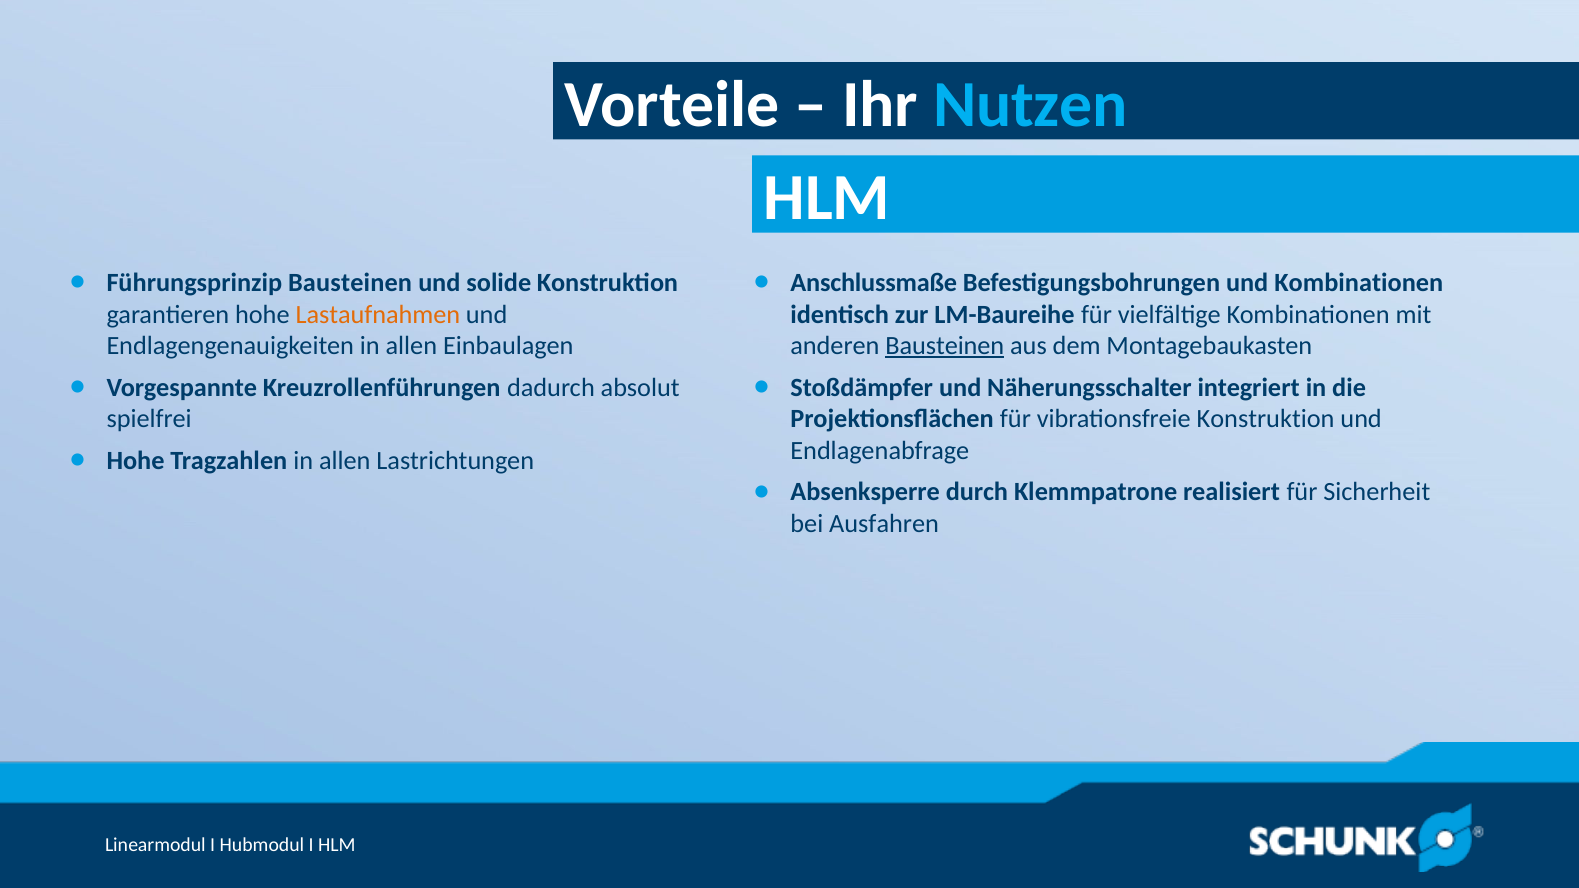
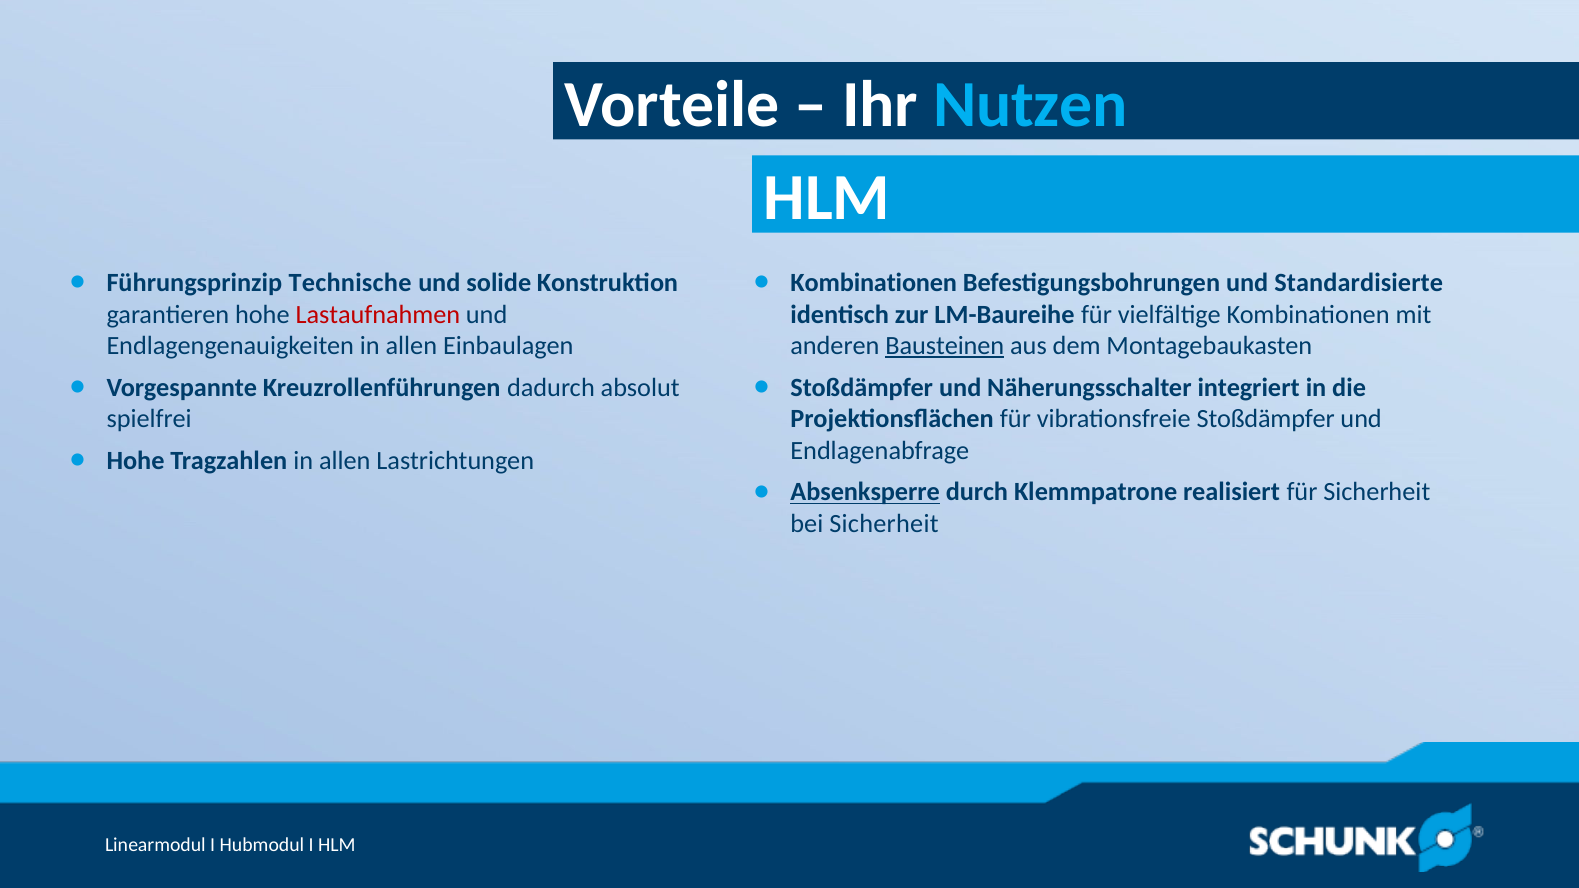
Führungsprinzip Bausteinen: Bausteinen -> Technische
Anschlussmaße at (874, 283): Anschlussmaße -> Kombinationen
und Kombinationen: Kombinationen -> Standardisierte
Lastaufnahmen colour: orange -> red
vibrationsfreie Konstruktion: Konstruktion -> Stoßdämpfer
Absenksperre underline: none -> present
bei Ausfahren: Ausfahren -> Sicherheit
